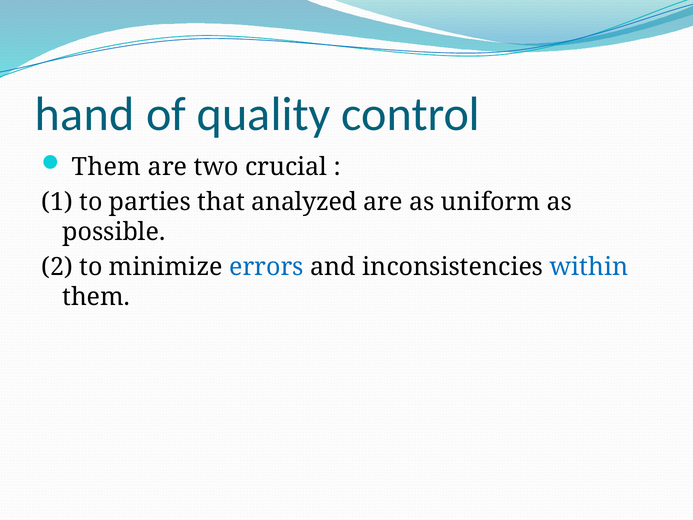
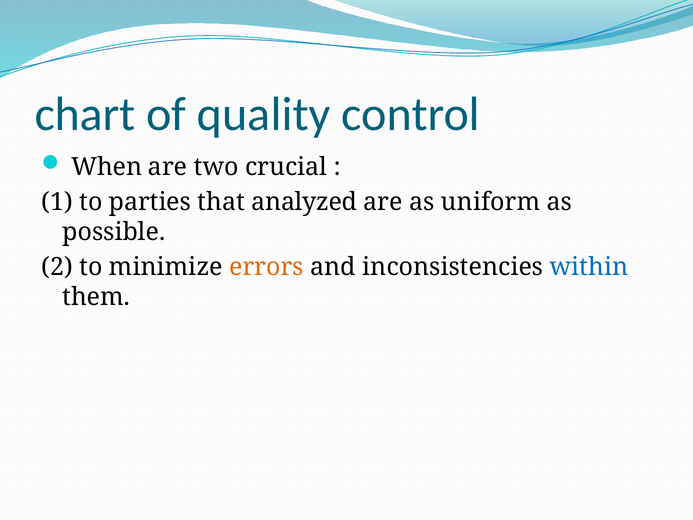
hand: hand -> chart
Them at (106, 167): Them -> When
errors colour: blue -> orange
